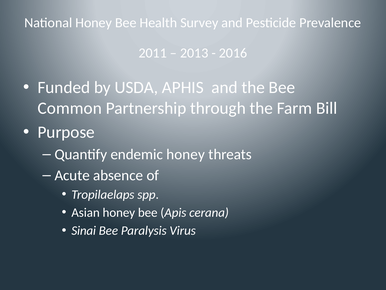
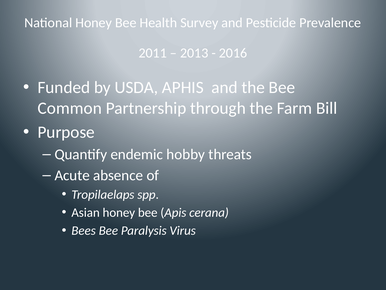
endemic honey: honey -> hobby
Sinai: Sinai -> Bees
